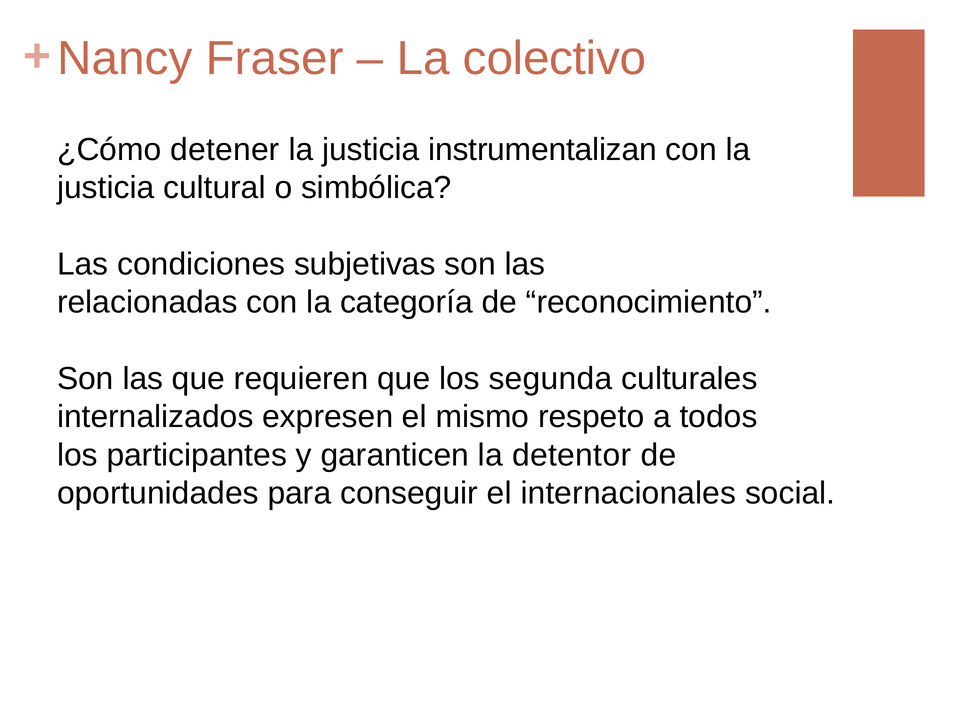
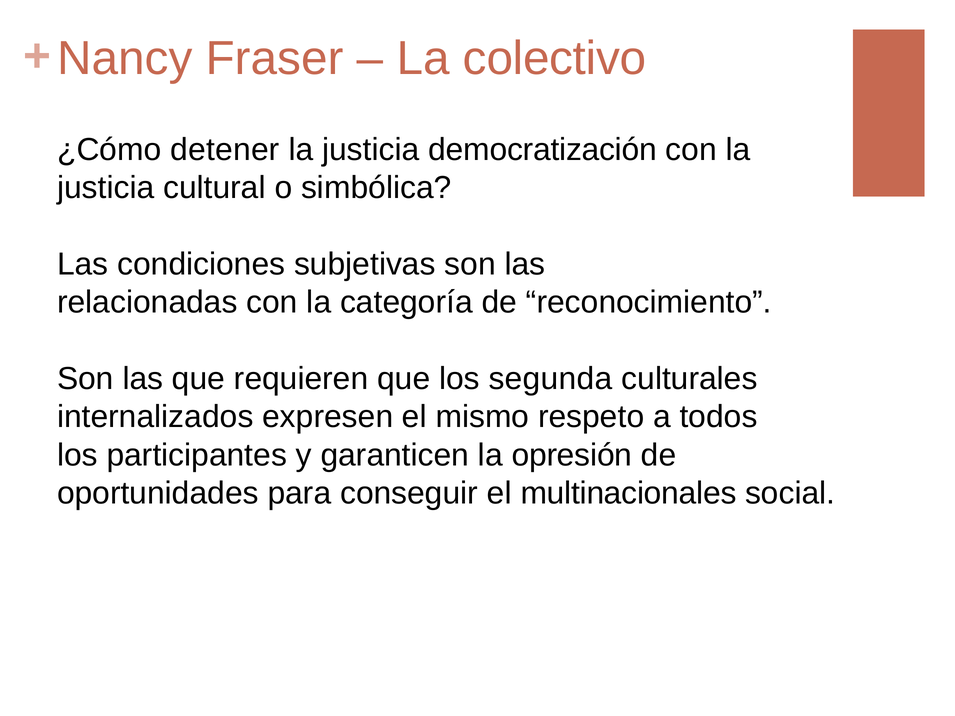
instrumentalizan: instrumentalizan -> democratización
detentor: detentor -> opresión
internacionales: internacionales -> multinacionales
